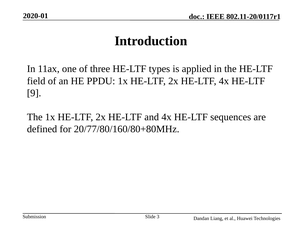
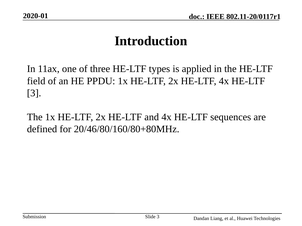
9 at (34, 93): 9 -> 3
20/77/80/160/80+80MHz: 20/77/80/160/80+80MHz -> 20/46/80/160/80+80MHz
